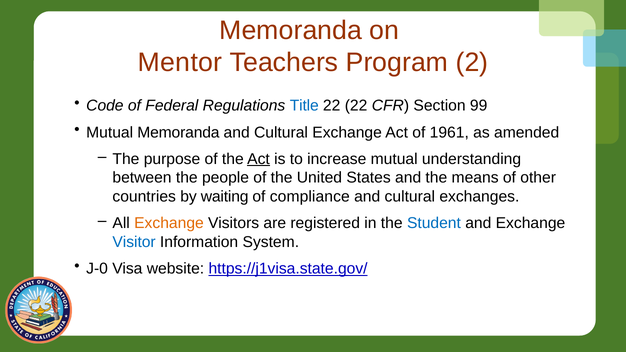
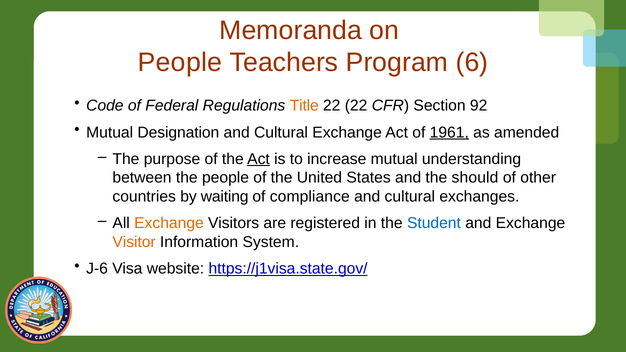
Mentor at (180, 63): Mentor -> People
2: 2 -> 6
Title colour: blue -> orange
99: 99 -> 92
Mutual Memoranda: Memoranda -> Designation
1961 underline: none -> present
means: means -> should
Visitor colour: blue -> orange
J-0: J-0 -> J-6
